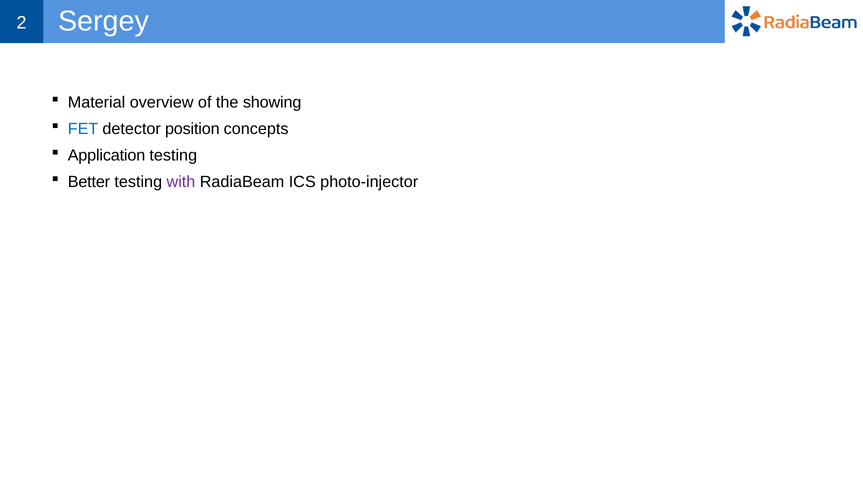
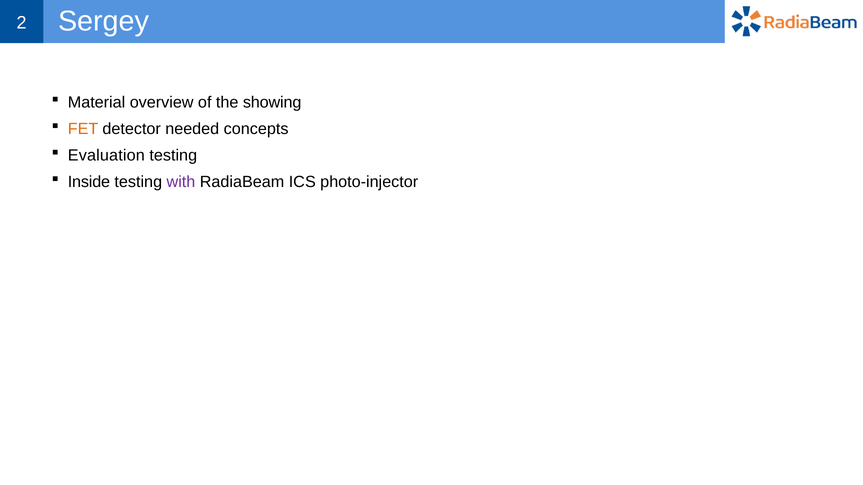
FET colour: blue -> orange
position: position -> needed
Application: Application -> Evaluation
Better: Better -> Inside
